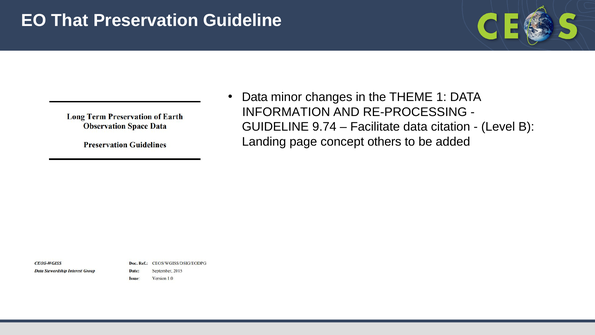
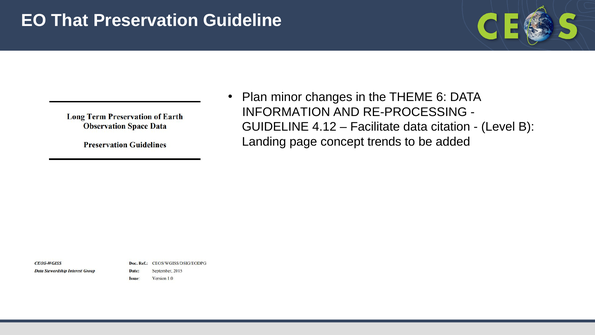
Data at (255, 97): Data -> Plan
1: 1 -> 6
9.74: 9.74 -> 4.12
others: others -> trends
